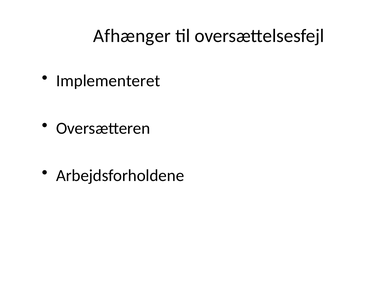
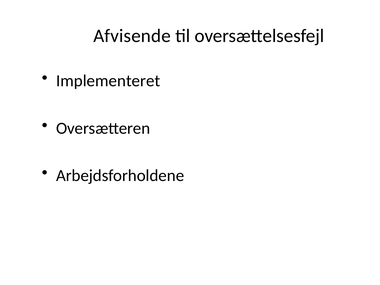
Afhænger: Afhænger -> Afvisende
